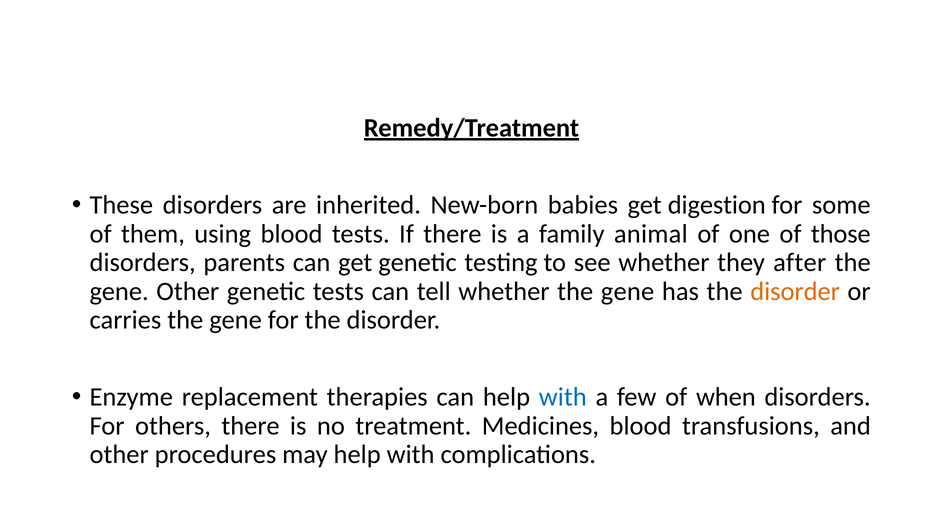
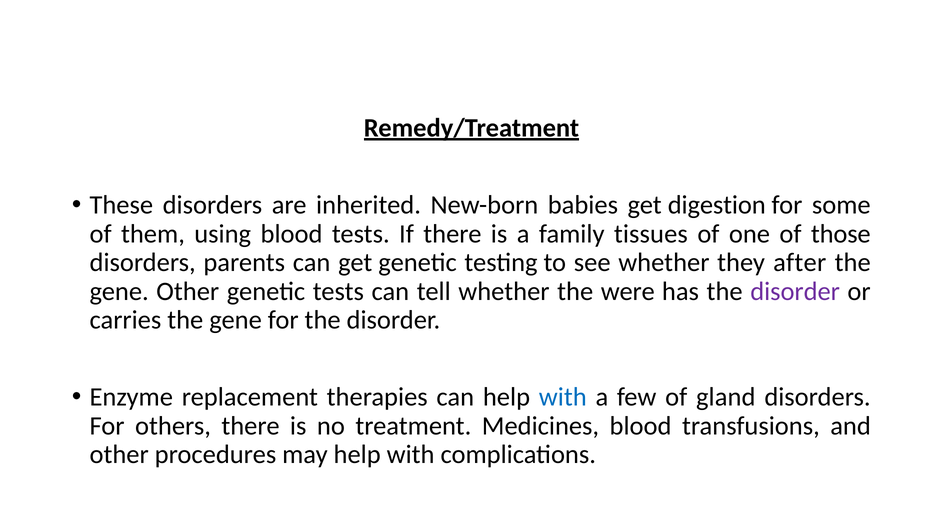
animal: animal -> tissues
whether the gene: gene -> were
disorder at (795, 291) colour: orange -> purple
when: when -> gland
